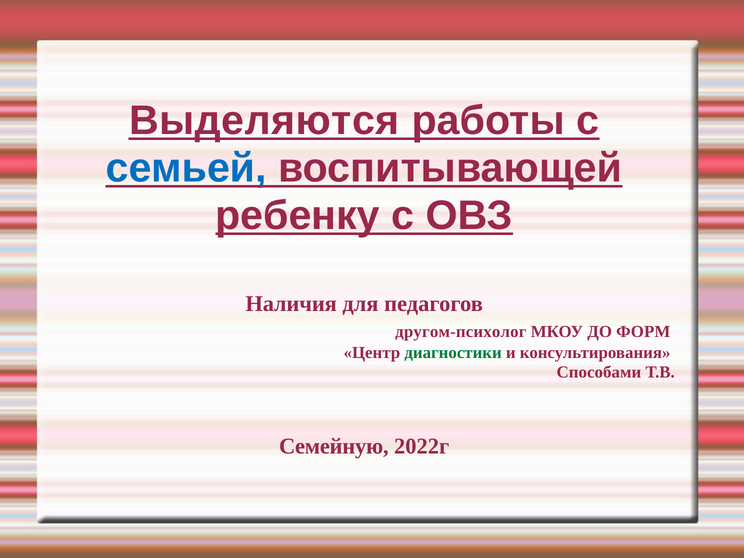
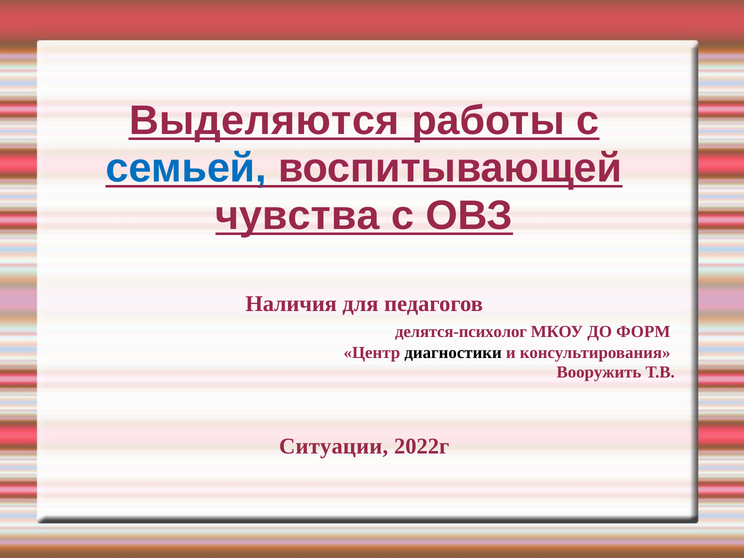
ребенку: ребенку -> чувства
другом-психолог: другом-психолог -> делятся-психолог
диагностики colour: green -> black
Способами: Способами -> Вооружить
Семейную: Семейную -> Ситуации
